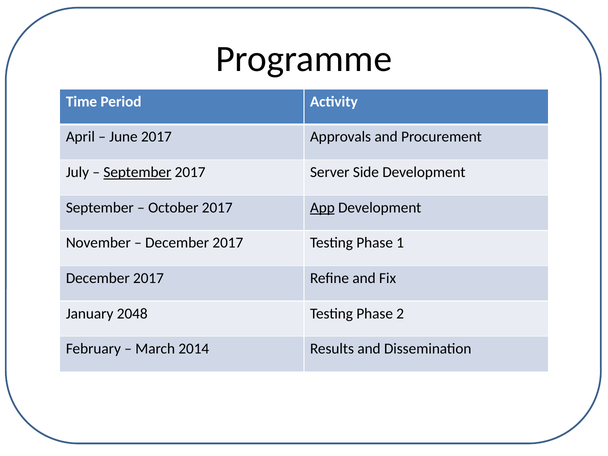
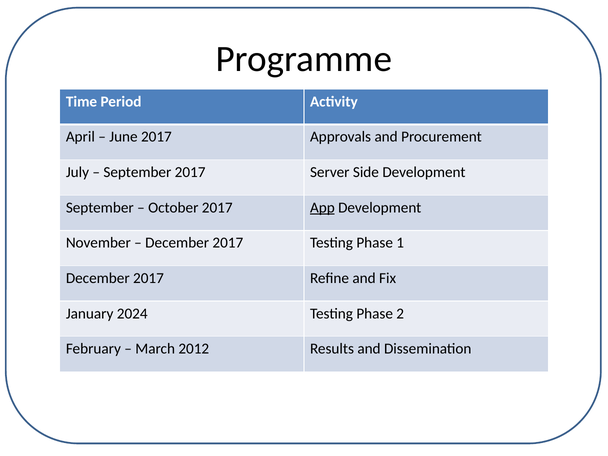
September at (137, 172) underline: present -> none
2048: 2048 -> 2024
2014: 2014 -> 2012
